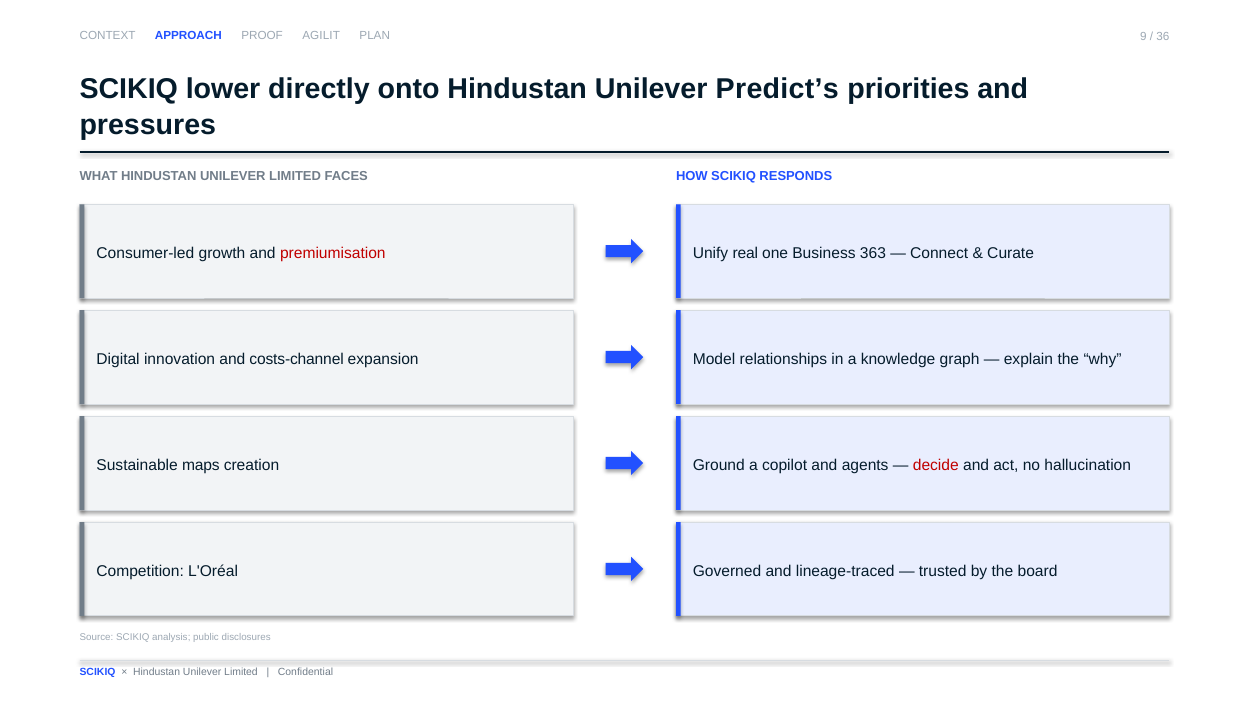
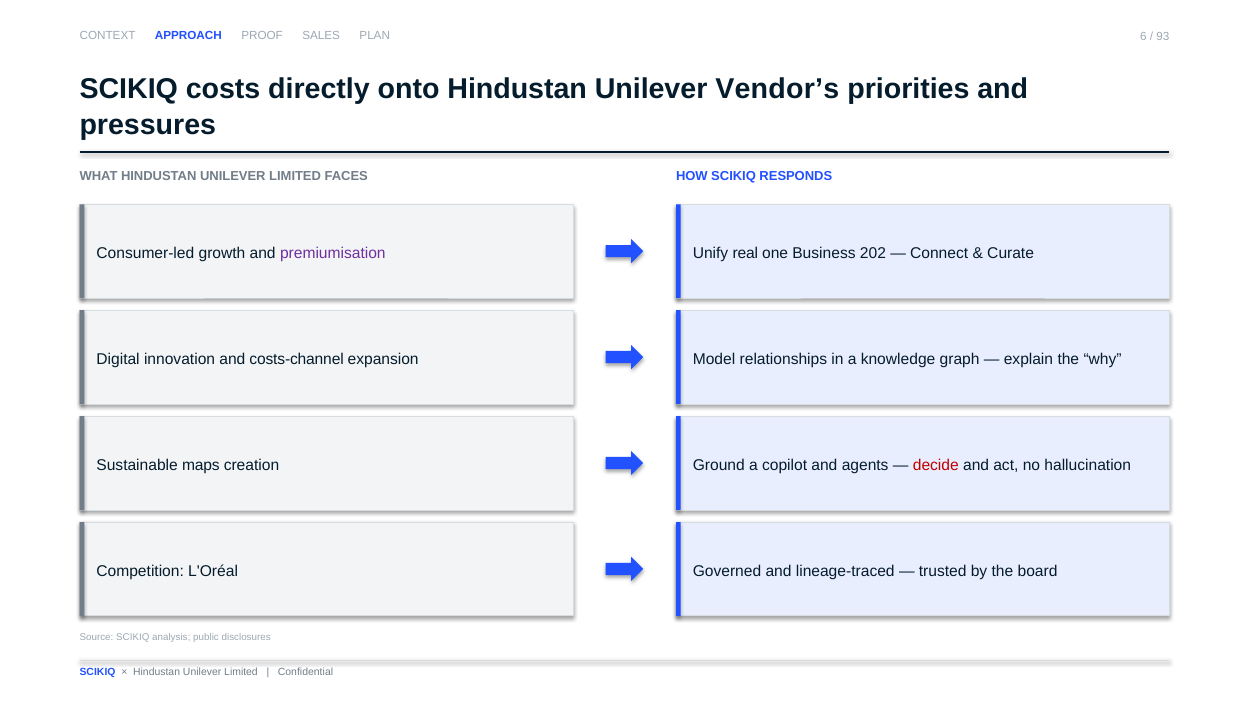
AGILIT: AGILIT -> SALES
9: 9 -> 6
36: 36 -> 93
lower: lower -> costs
Predict’s: Predict’s -> Vendor’s
premiumisation colour: red -> purple
363: 363 -> 202
